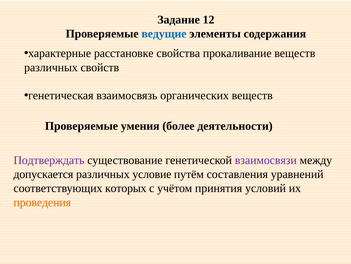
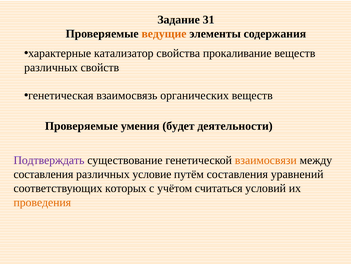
12: 12 -> 31
ведущие colour: blue -> orange
расстановке: расстановке -> катализатор
более: более -> будет
взаимосвязи colour: purple -> orange
допускается at (43, 174): допускается -> составления
принятия: принятия -> считаться
